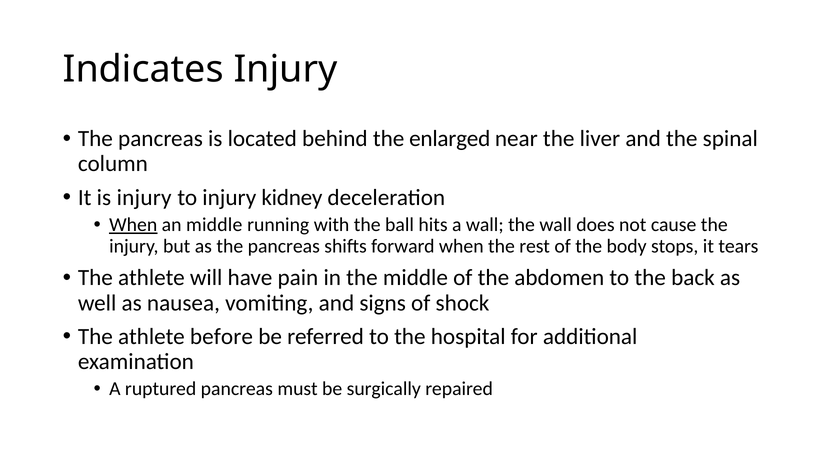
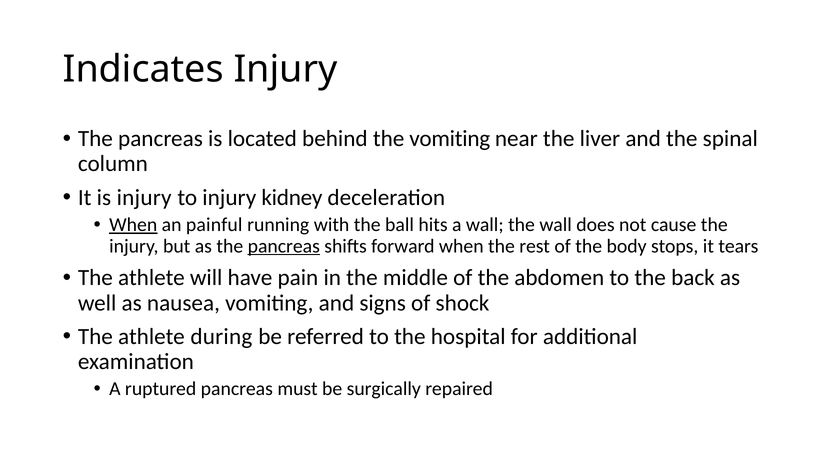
the enlarged: enlarged -> vomiting
an middle: middle -> painful
pancreas at (284, 246) underline: none -> present
before: before -> during
